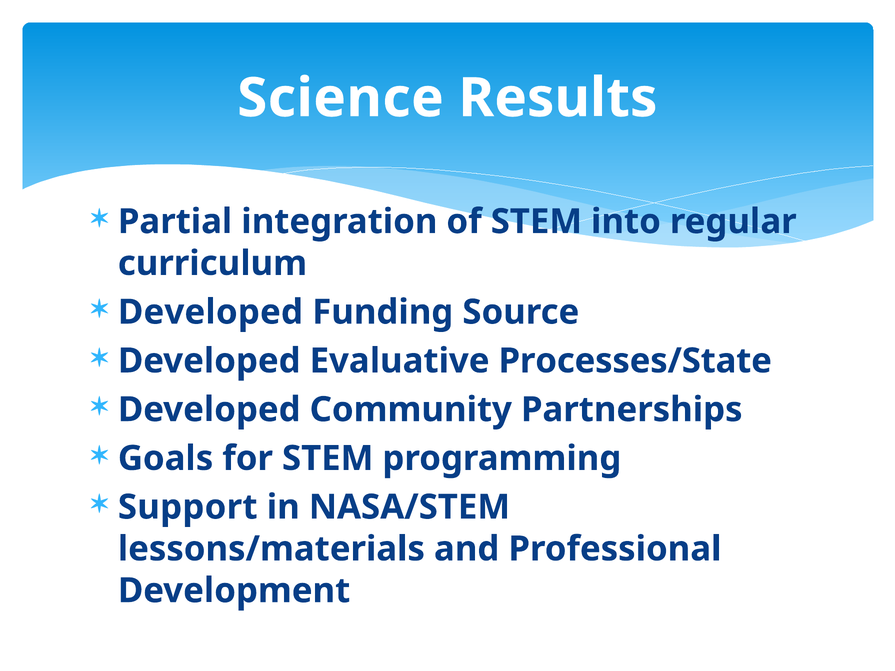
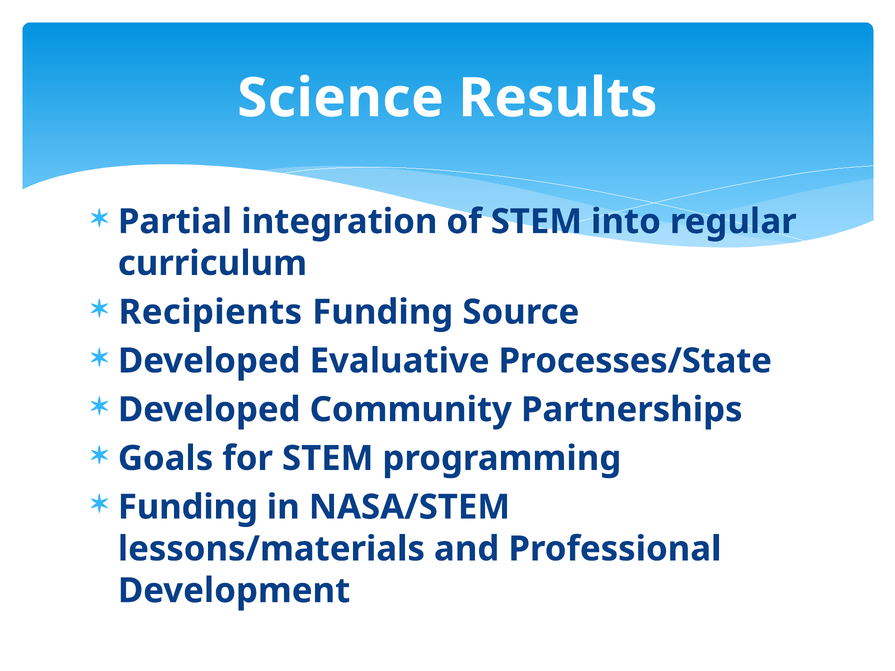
Developed at (210, 312): Developed -> Recipients
Support at (188, 507): Support -> Funding
